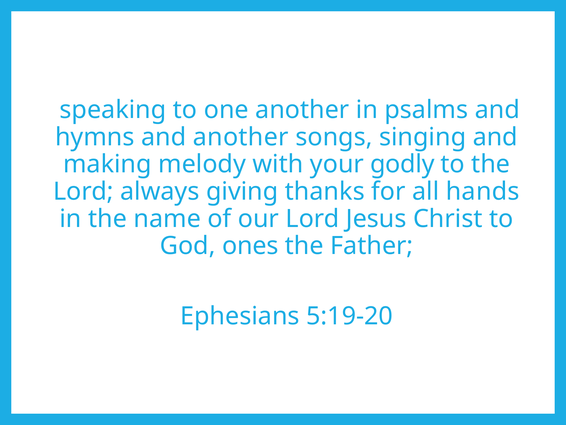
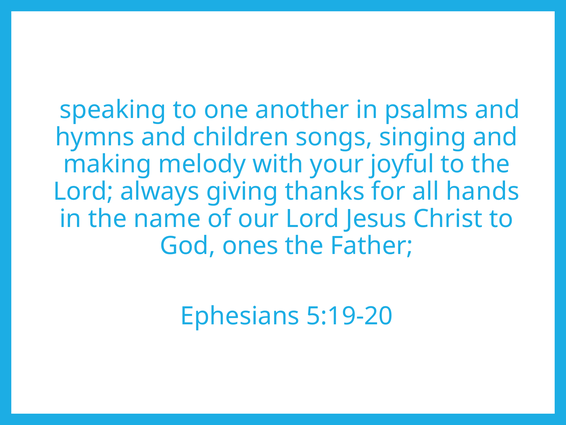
and another: another -> children
godly: godly -> joyful
